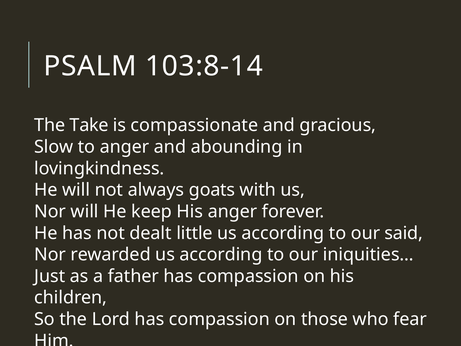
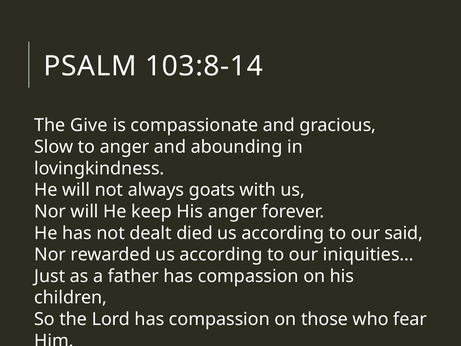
Take: Take -> Give
little: little -> died
